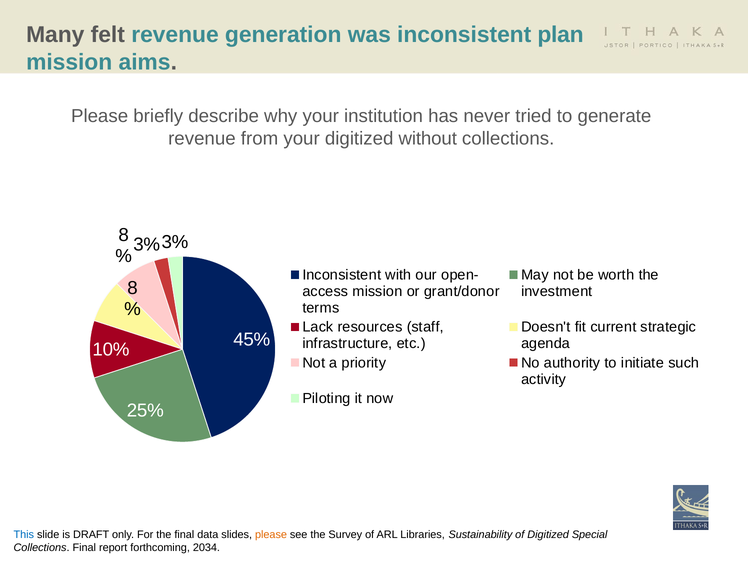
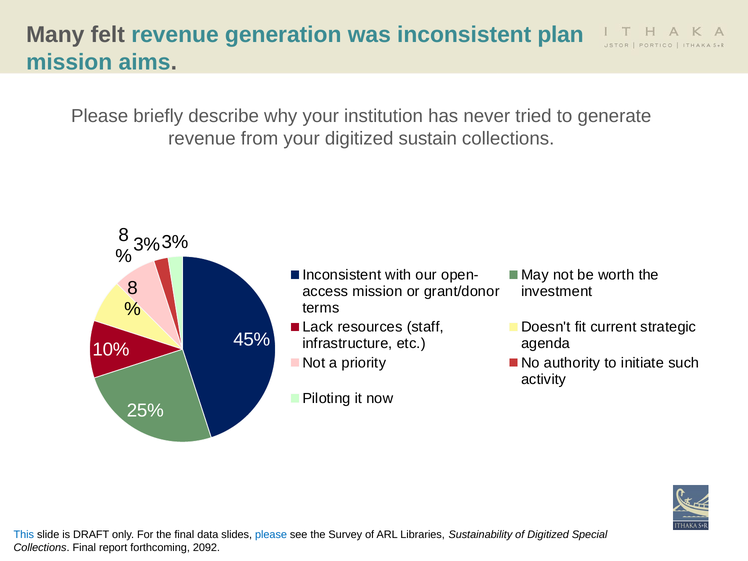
without: without -> sustain
please at (271, 535) colour: orange -> blue
2034: 2034 -> 2092
